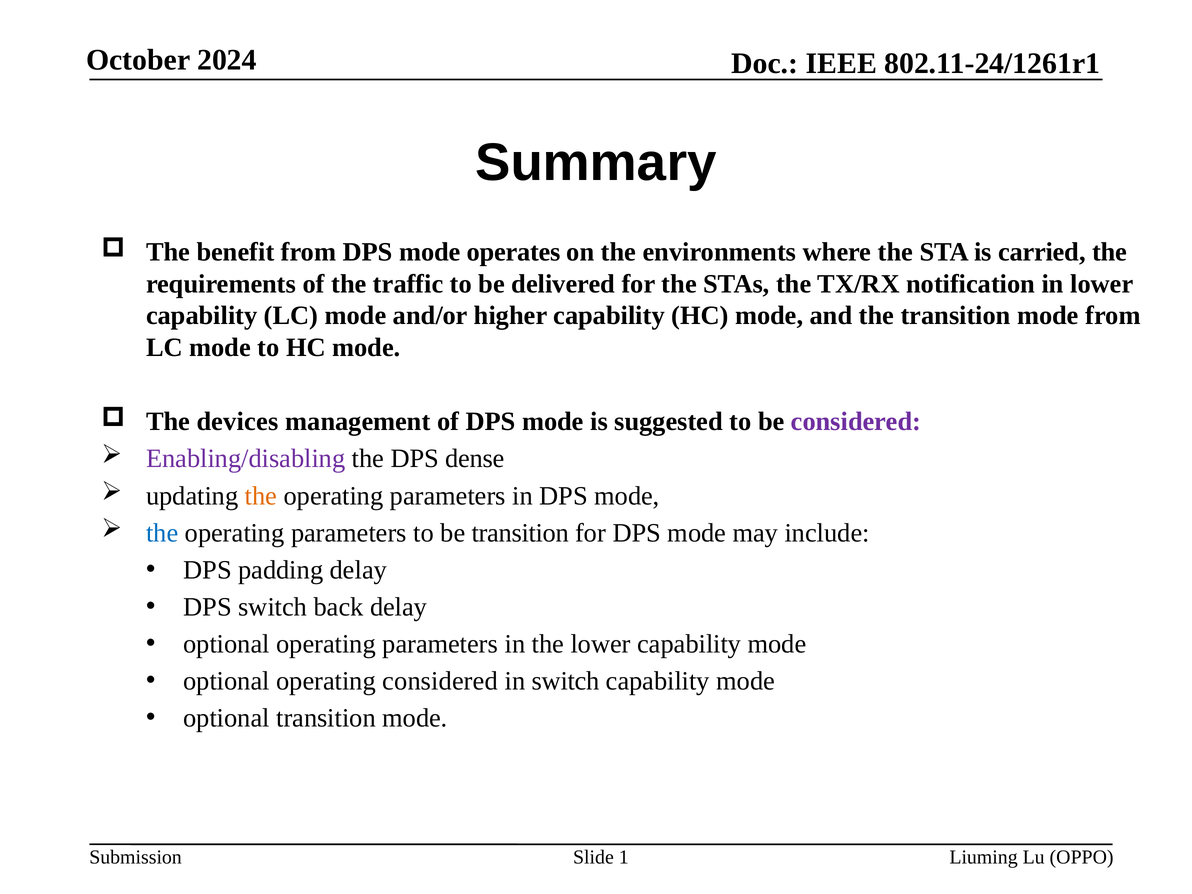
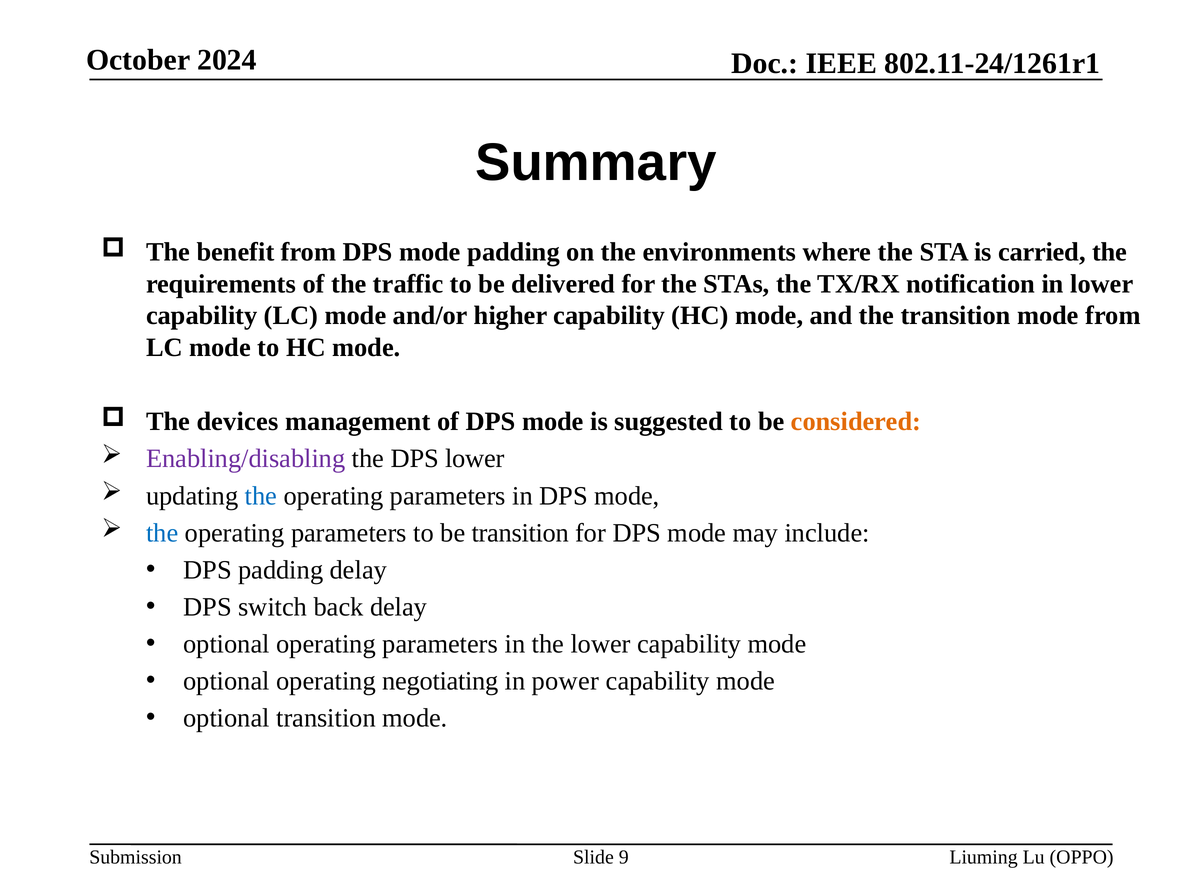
mode operates: operates -> padding
considered at (856, 422) colour: purple -> orange
DPS dense: dense -> lower
the at (261, 496) colour: orange -> blue
operating considered: considered -> negotiating
in switch: switch -> power
1: 1 -> 9
